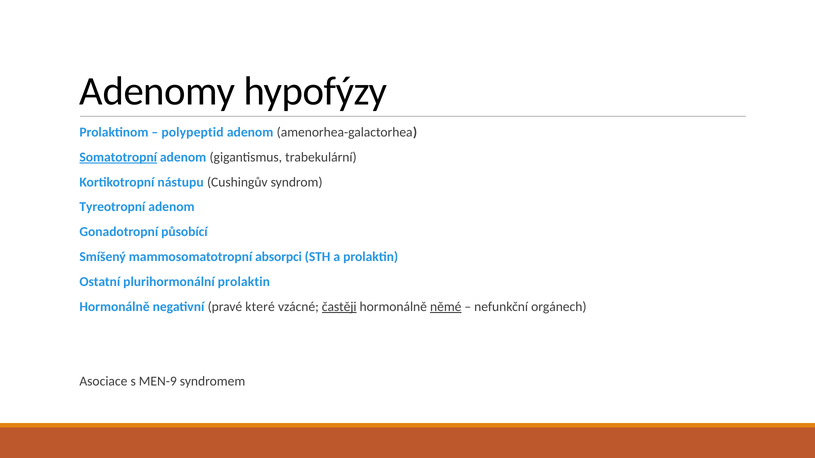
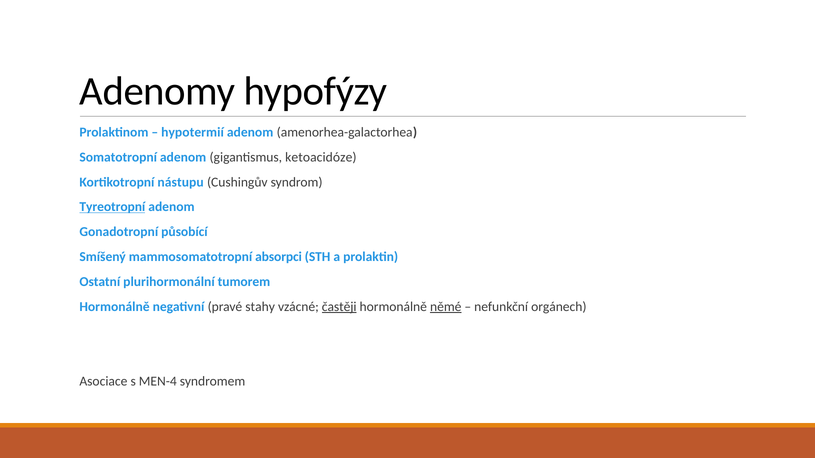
polypeptid: polypeptid -> hypotermií
Somatotropní underline: present -> none
trabekulární: trabekulární -> ketoacidóze
Tyreotropní underline: none -> present
plurihormonální prolaktin: prolaktin -> tumorem
které: které -> stahy
MEN-9: MEN-9 -> MEN-4
